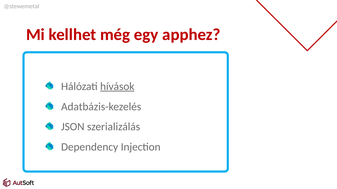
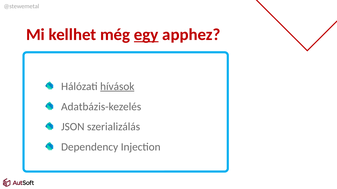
egy underline: none -> present
